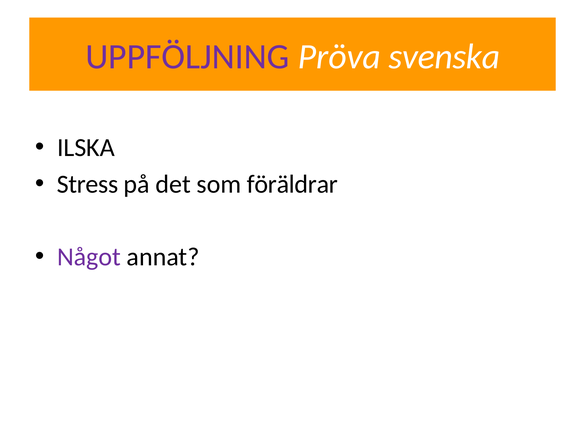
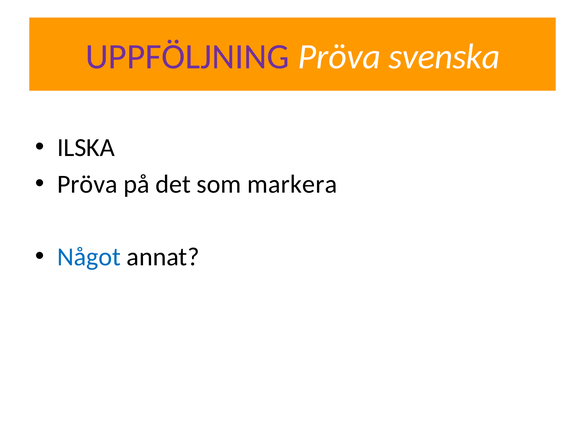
Stress at (87, 184): Stress -> Pröva
föräldrar: föräldrar -> markera
Något colour: purple -> blue
